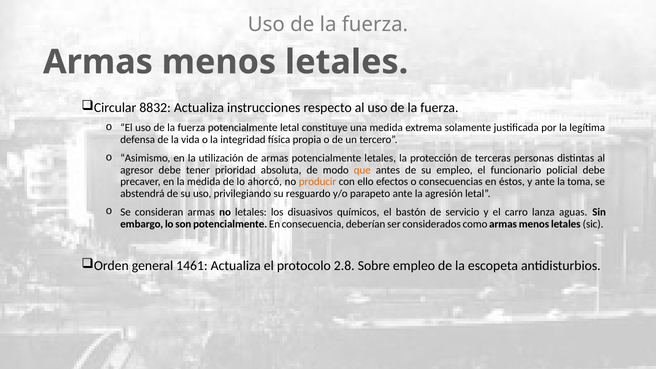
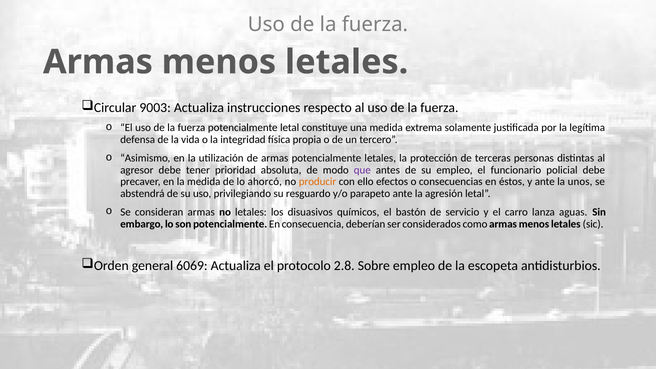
8832: 8832 -> 9003
que colour: orange -> purple
toma: toma -> unos
1461: 1461 -> 6069
